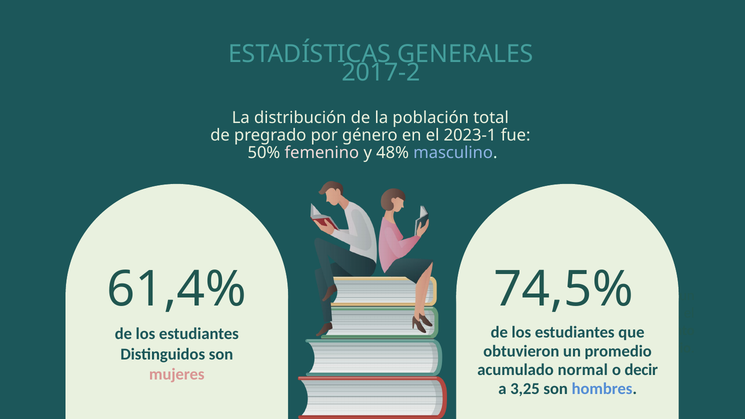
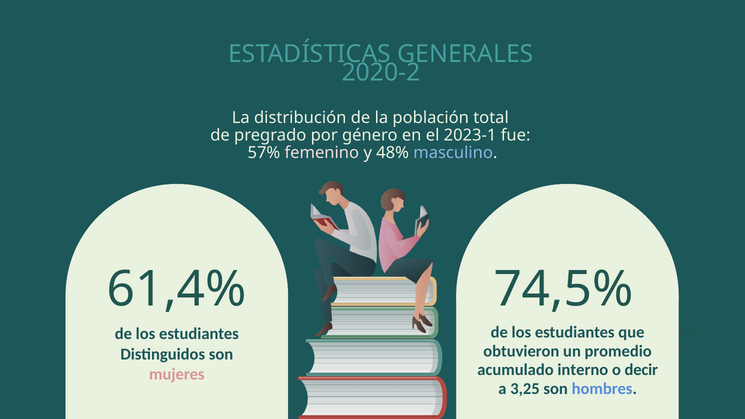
2017-2: 2017-2 -> 2020-2
50%: 50% -> 57%
normal: normal -> interno
